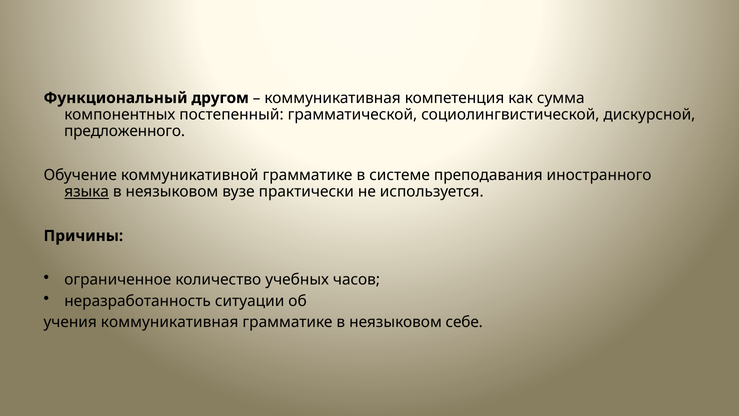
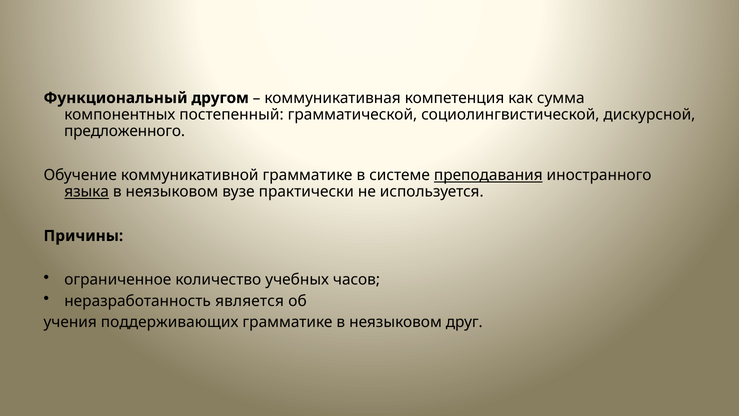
преподавания underline: none -> present
ситуации: ситуации -> является
учения коммуникативная: коммуникативная -> поддерживающих
себе: себе -> друг
